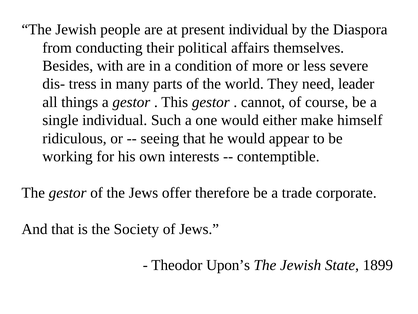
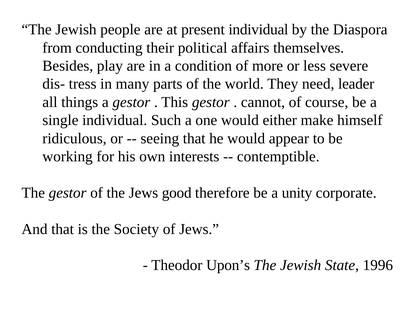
with: with -> play
offer: offer -> good
trade: trade -> unity
1899: 1899 -> 1996
